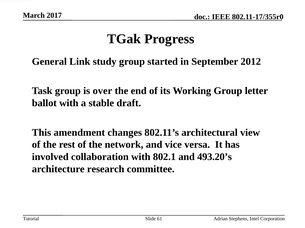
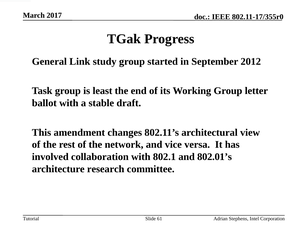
over: over -> least
493.20’s: 493.20’s -> 802.01’s
